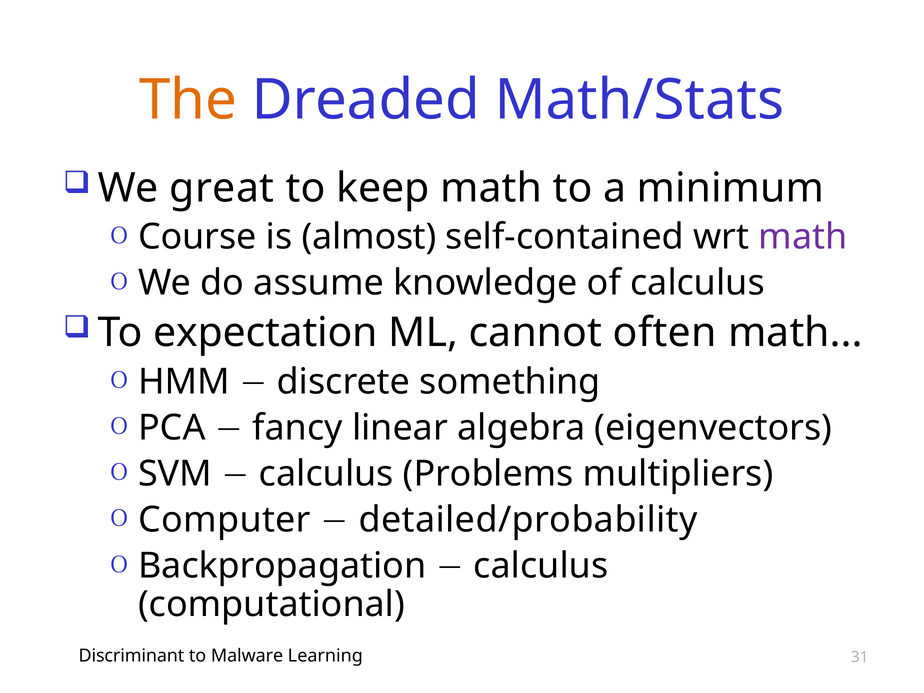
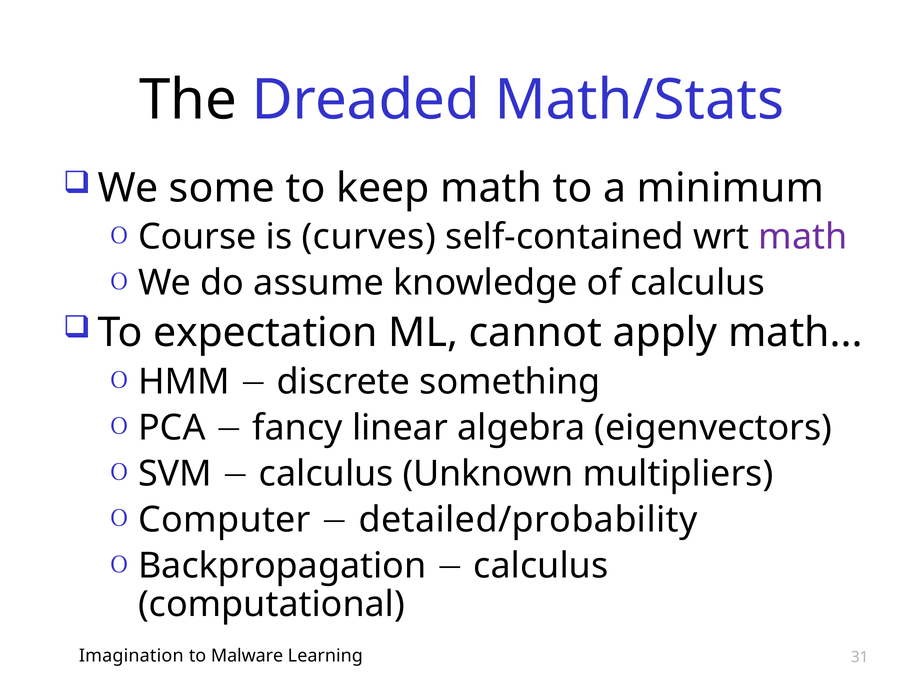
The colour: orange -> black
great: great -> some
almost: almost -> curves
often: often -> apply
Problems: Problems -> Unknown
Discriminant: Discriminant -> Imagination
